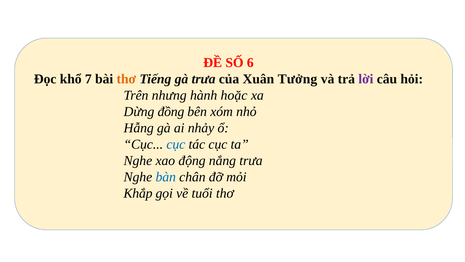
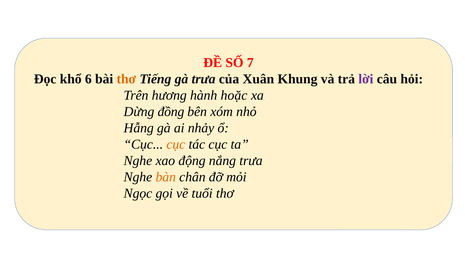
6: 6 -> 7
7: 7 -> 6
Tưởng: Tưởng -> Khung
nhưng: nhưng -> hương
cục at (176, 144) colour: blue -> orange
bàn colour: blue -> orange
Khắp: Khắp -> Ngọc
